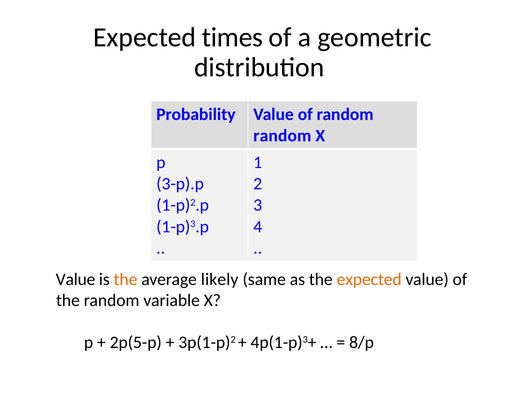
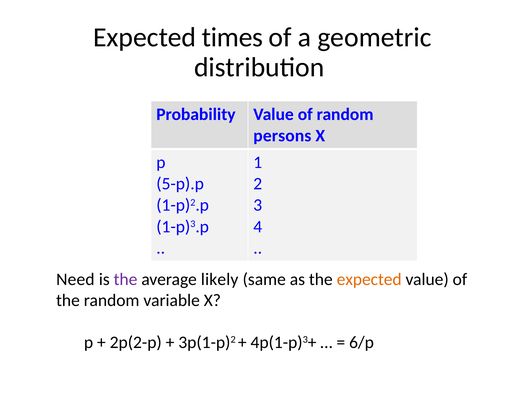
random at (282, 136): random -> persons
3-p).p: 3-p).p -> 5-p).p
Value at (76, 279): Value -> Need
the at (126, 279) colour: orange -> purple
2p(5-p: 2p(5-p -> 2p(2-p
8/p: 8/p -> 6/p
